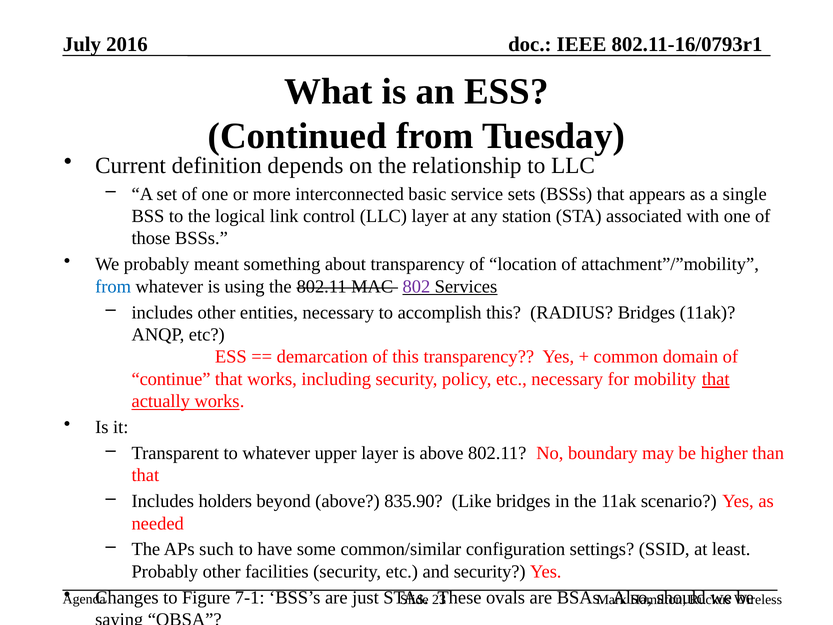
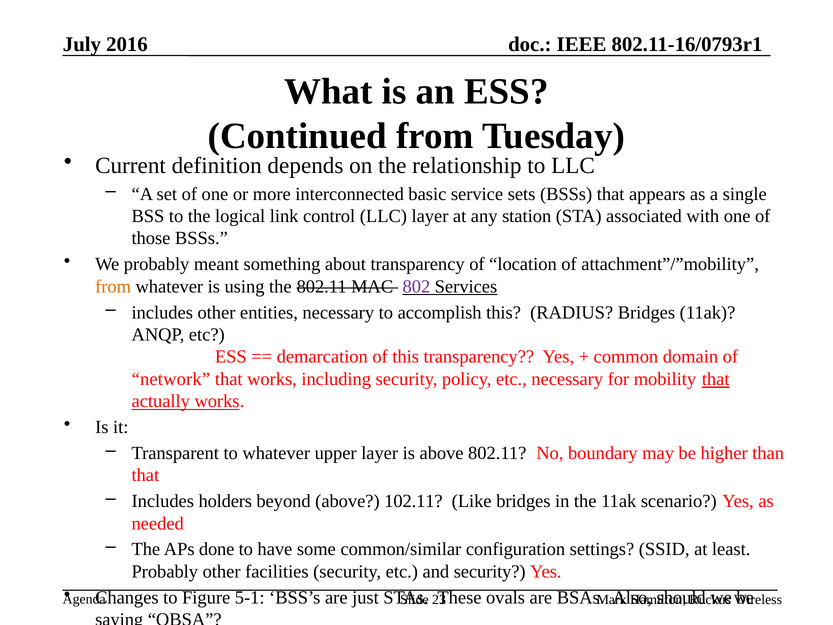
from at (113, 286) colour: blue -> orange
continue: continue -> network
835.90: 835.90 -> 102.11
such: such -> done
7-1: 7-1 -> 5-1
